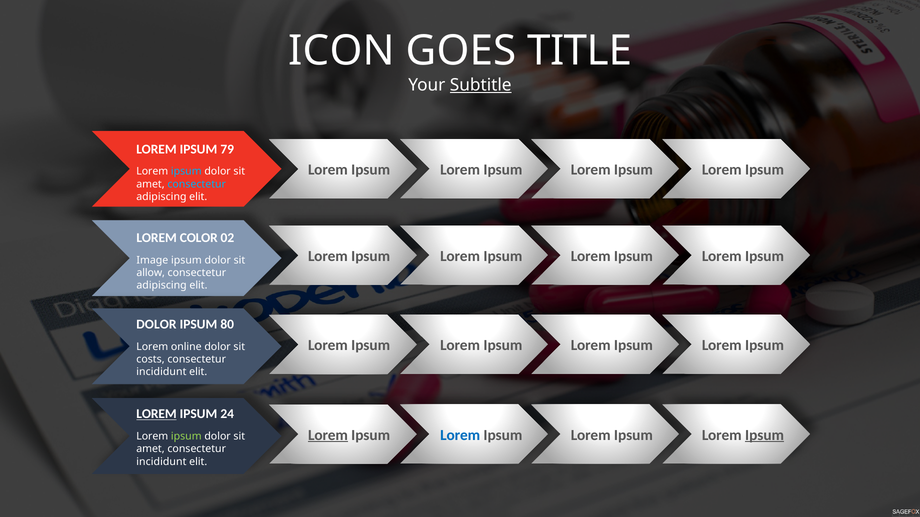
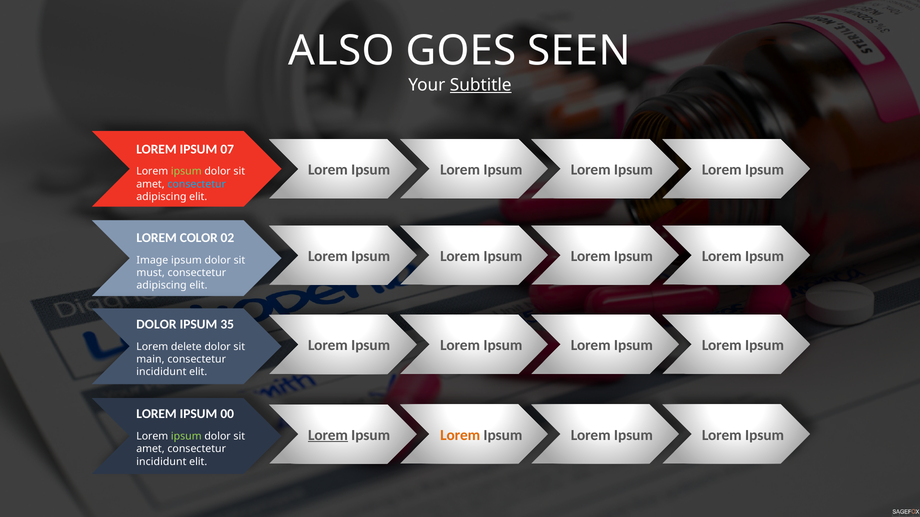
ICON: ICON -> ALSO
TITLE: TITLE -> SEEN
79: 79 -> 07
ipsum at (186, 172) colour: light blue -> light green
allow: allow -> must
80: 80 -> 35
online: online -> delete
costs: costs -> main
LOREM at (156, 414) underline: present -> none
24: 24 -> 00
Lorem at (460, 435) colour: blue -> orange
Ipsum at (765, 435) underline: present -> none
